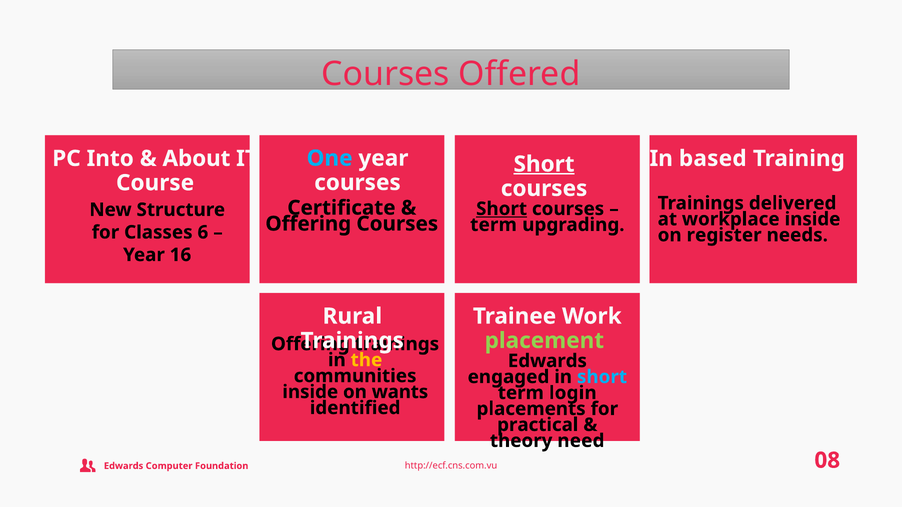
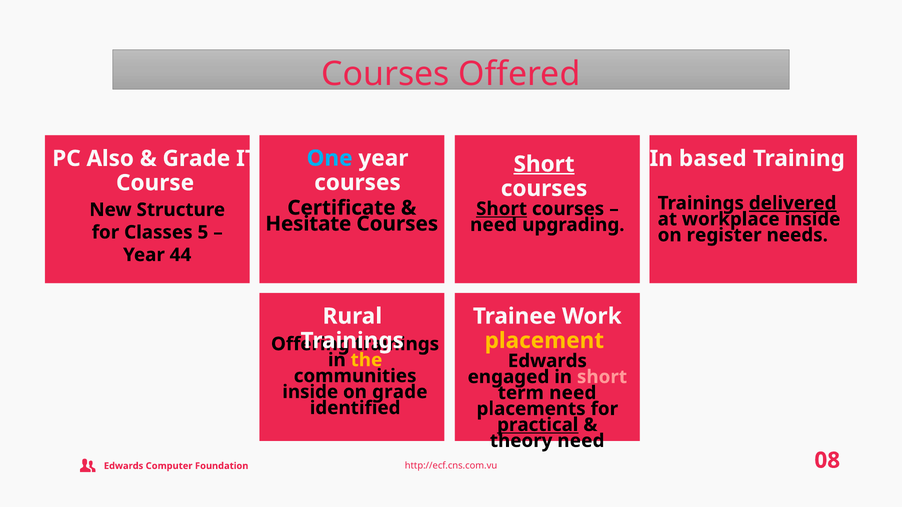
Into: Into -> Also
About at (196, 159): About -> Grade
delivered underline: none -> present
Offering at (308, 224): Offering -> Hesitate
term at (494, 225): term -> need
6: 6 -> 5
16: 16 -> 44
placement colour: light green -> yellow
short at (602, 377) colour: light blue -> pink
on wants: wants -> grade
term login: login -> need
practical underline: none -> present
